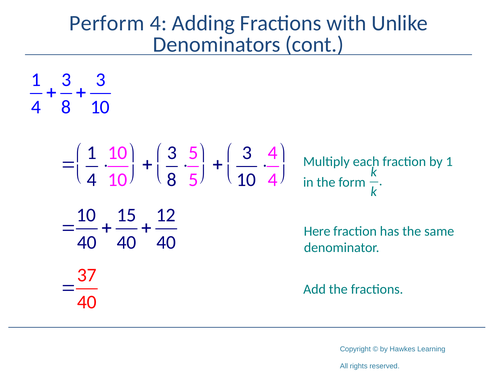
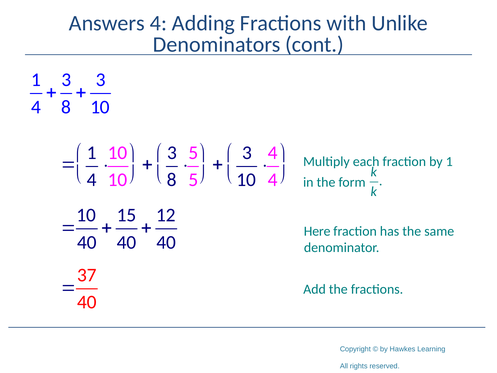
Perform: Perform -> Answers
